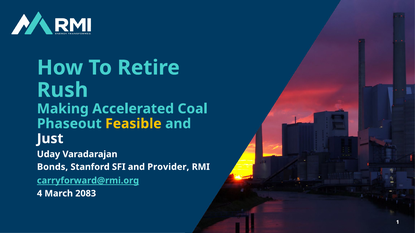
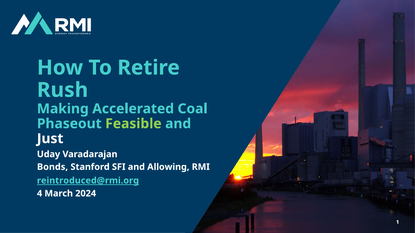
Feasible colour: yellow -> light green
Provider: Provider -> Allowing
carryforward@rmi.org: carryforward@rmi.org -> reintroduced@rmi.org
2083: 2083 -> 2024
